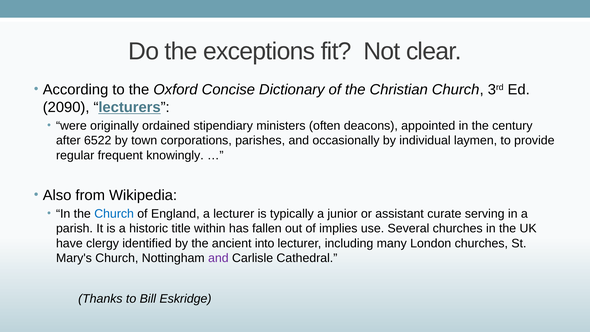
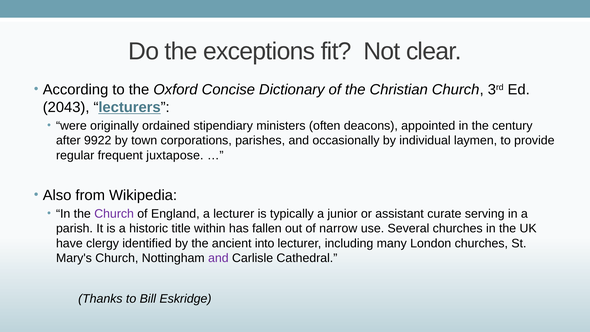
2090: 2090 -> 2043
6522: 6522 -> 9922
knowingly: knowingly -> juxtapose
Church at (114, 214) colour: blue -> purple
implies: implies -> narrow
